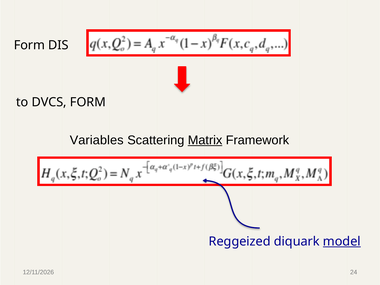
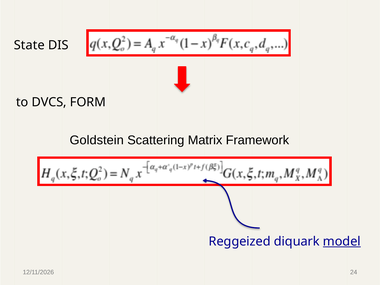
Form at (29, 45): Form -> State
Variables: Variables -> Goldstein
Matrix underline: present -> none
